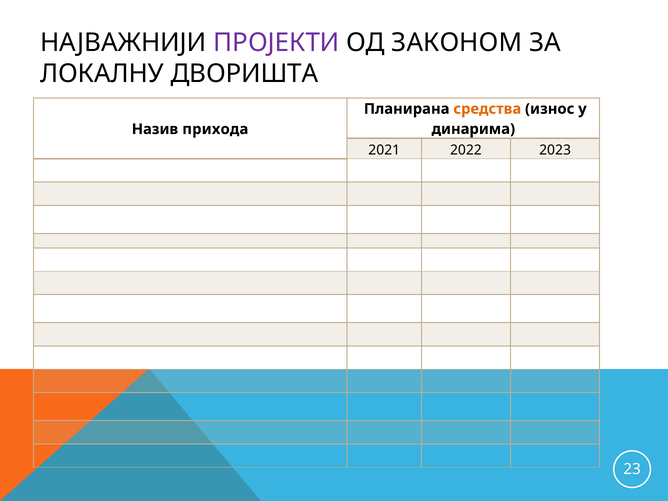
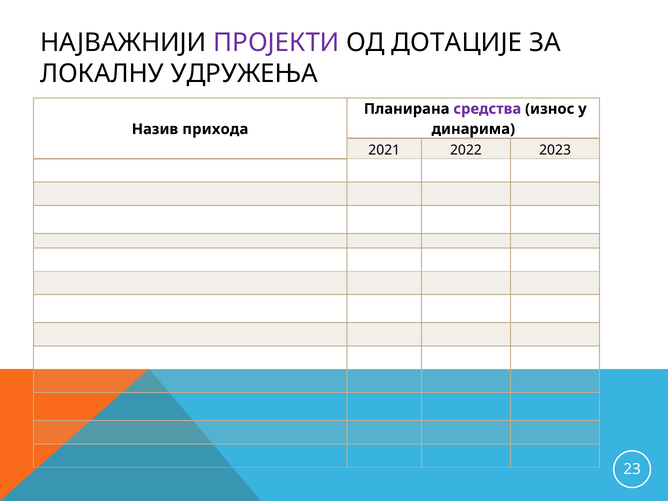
ЗАКОНОМ: ЗАКОНОМ -> ДОТАЦИЈЕ
ДВОРИШТА: ДВОРИШТА -> УДРУЖЕЊА
средства colour: orange -> purple
